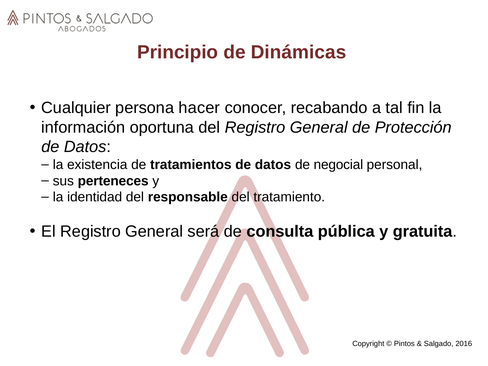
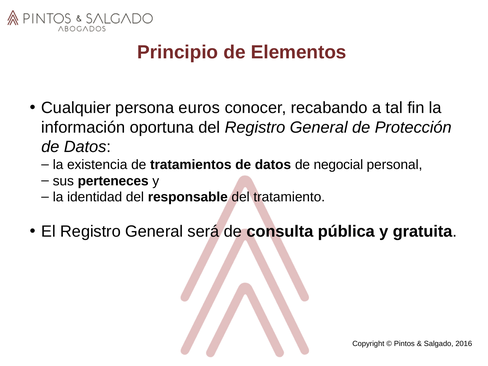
Dinámicas: Dinámicas -> Elementos
hacer: hacer -> euros
